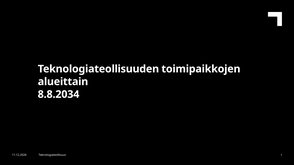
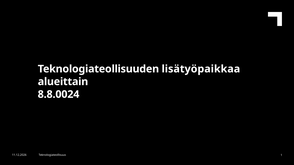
toimipaikkojen: toimipaikkojen -> lisätyöpaikkaa
8.8.2034: 8.8.2034 -> 8.8.0024
